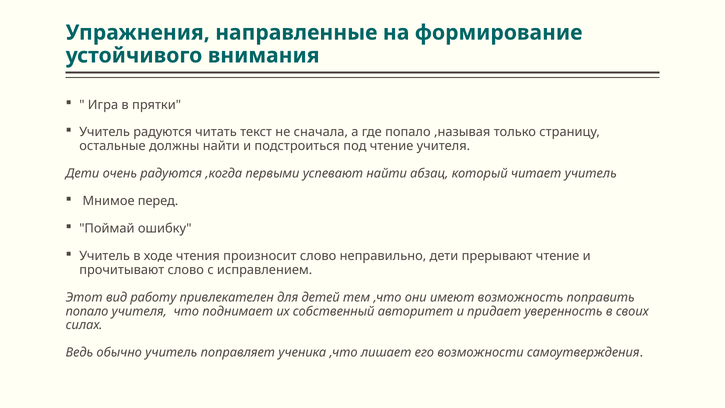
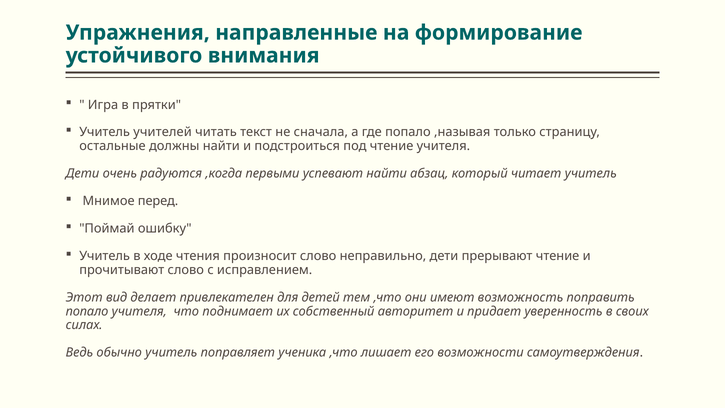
Учитель радуются: радуются -> учителей
работу: работу -> делает
